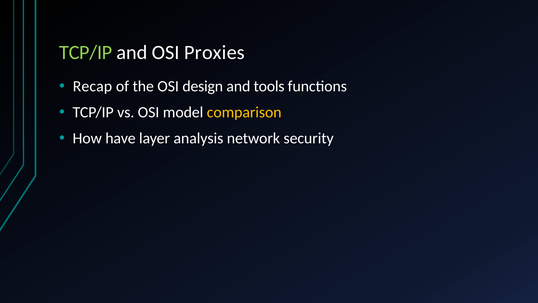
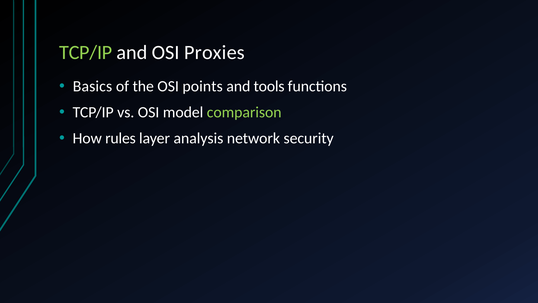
Recap: Recap -> Basics
design: design -> points
comparison colour: yellow -> light green
have: have -> rules
